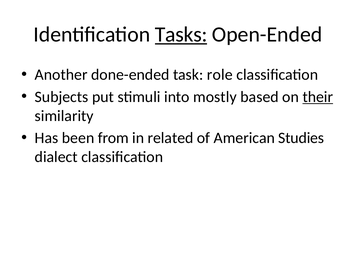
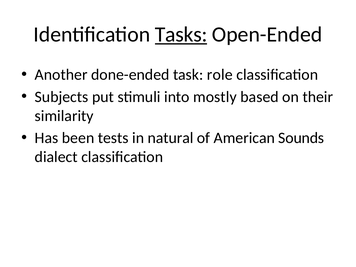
their underline: present -> none
from: from -> tests
related: related -> natural
Studies: Studies -> Sounds
